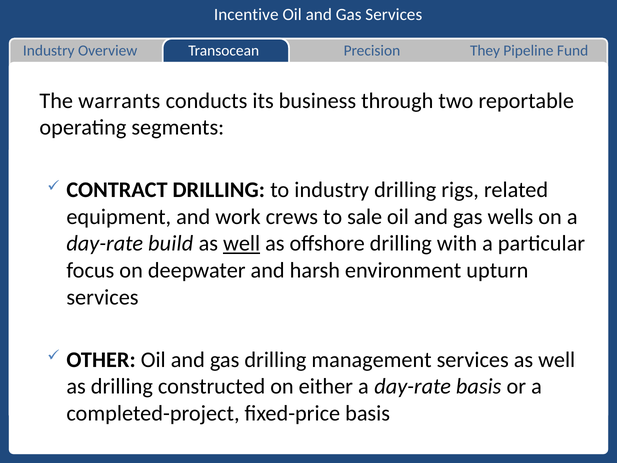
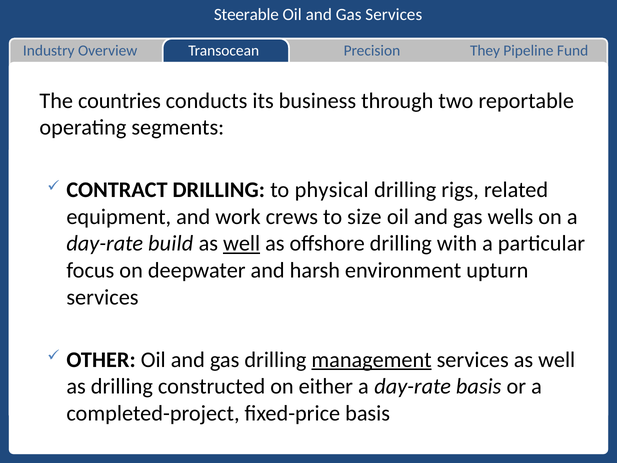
Incentive: Incentive -> Steerable
warrants: warrants -> countries
to industry: industry -> physical
sale: sale -> size
management underline: none -> present
